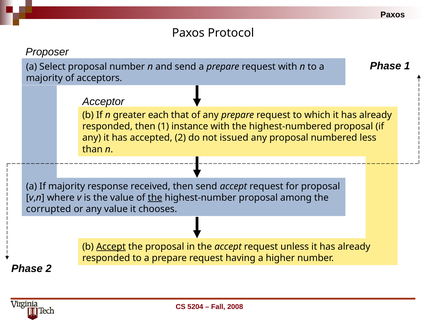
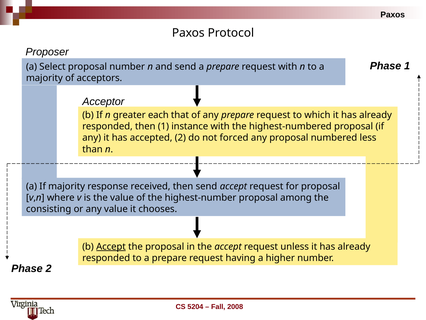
issued: issued -> forced
the at (155, 197) underline: present -> none
corrupted: corrupted -> consisting
